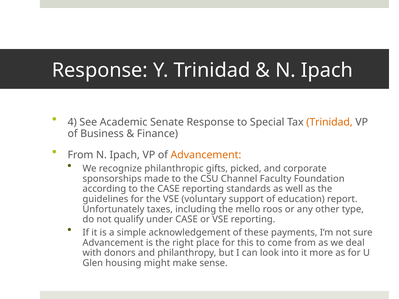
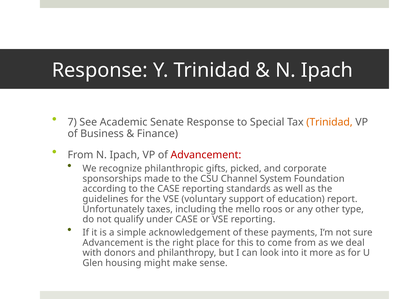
4: 4 -> 7
Advancement at (206, 155) colour: orange -> red
Faculty: Faculty -> System
